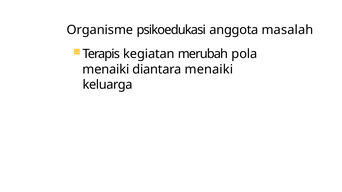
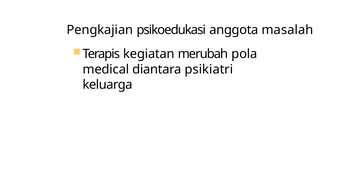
Organisme: Organisme -> Pengkajian
menaiki at (106, 69): menaiki -> medical
diantara menaiki: menaiki -> psikiatri
